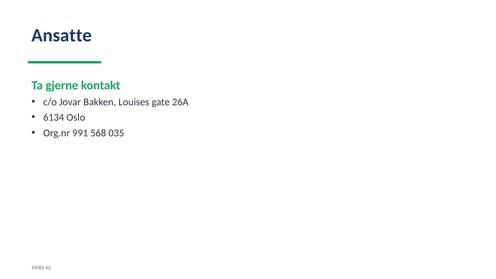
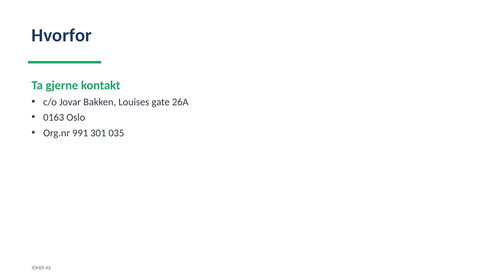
Ansatte: Ansatte -> Hvorfor
6134: 6134 -> 0163
568: 568 -> 301
